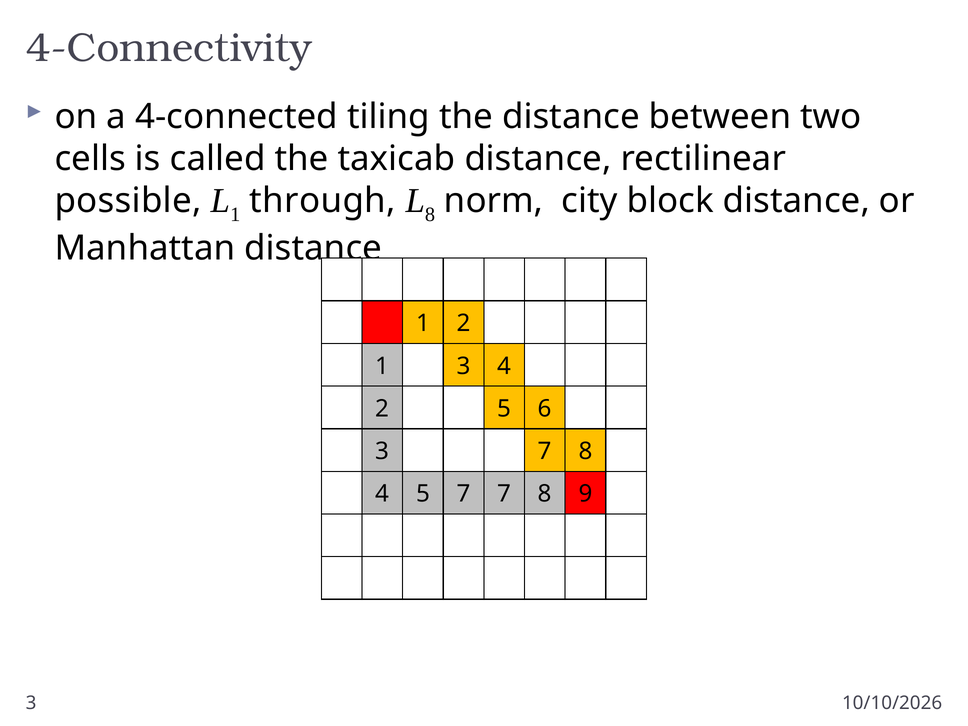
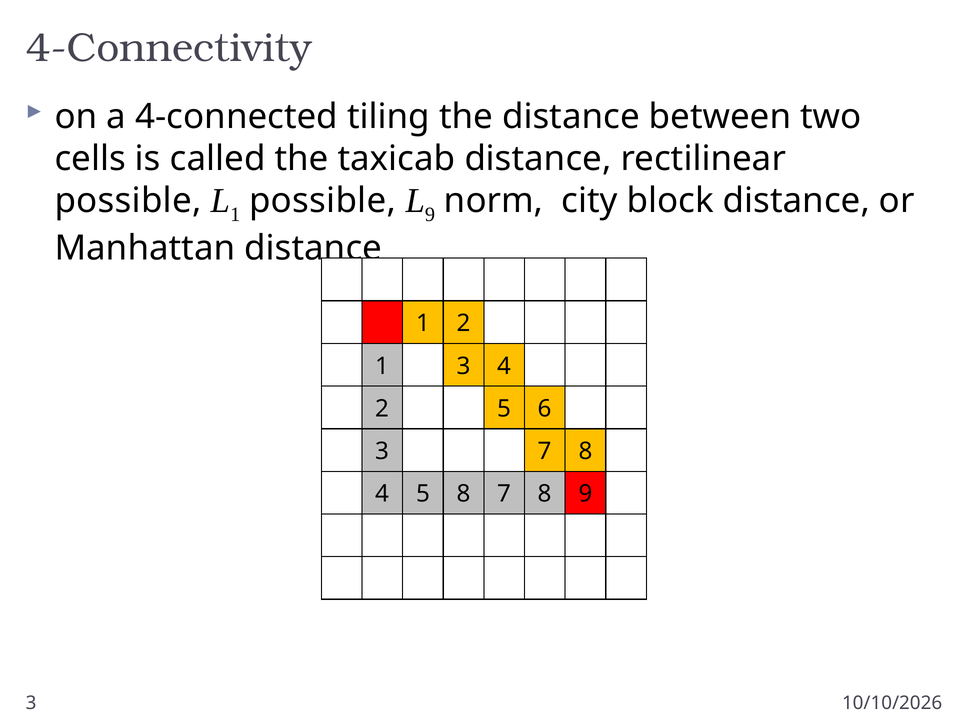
1 through: through -> possible
8 at (430, 214): 8 -> 9
5 7: 7 -> 8
